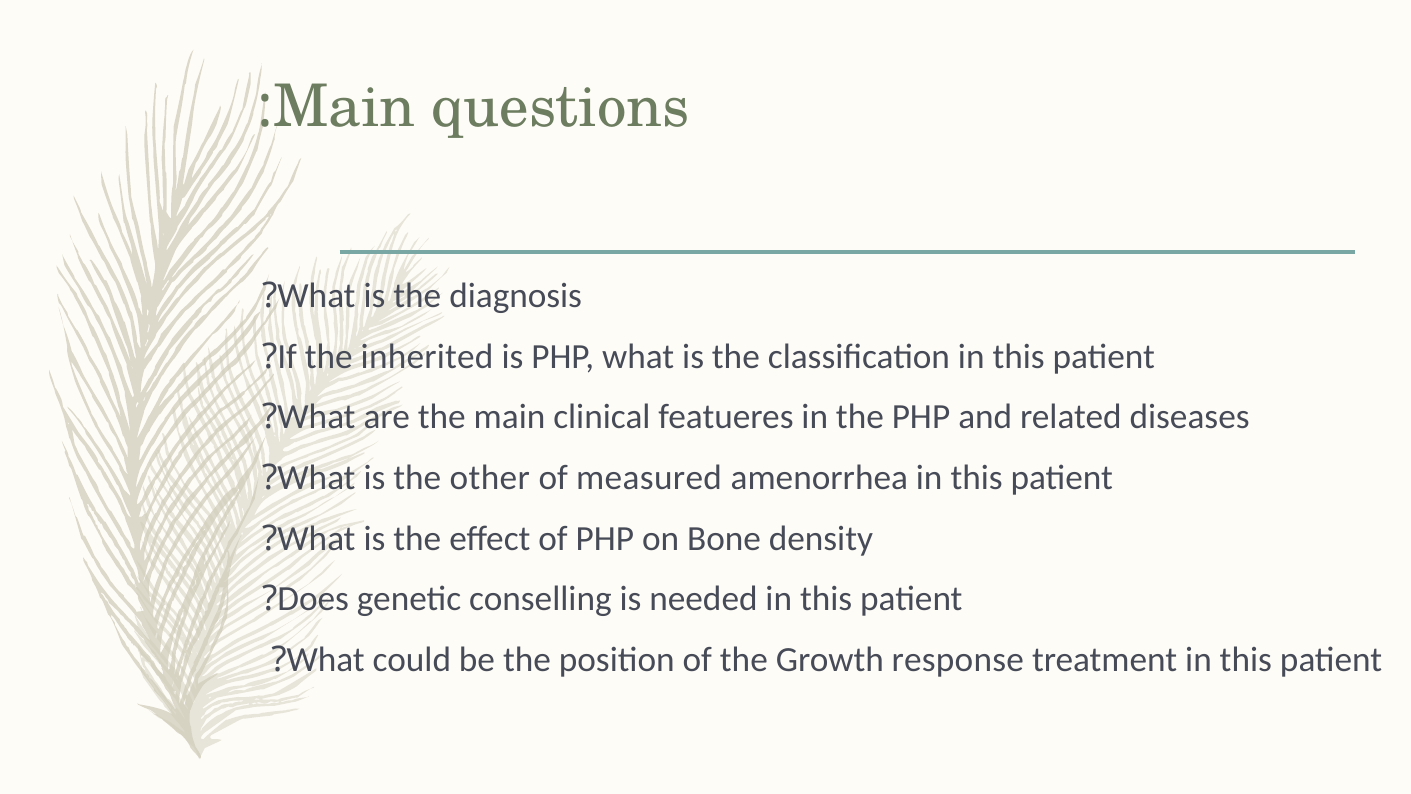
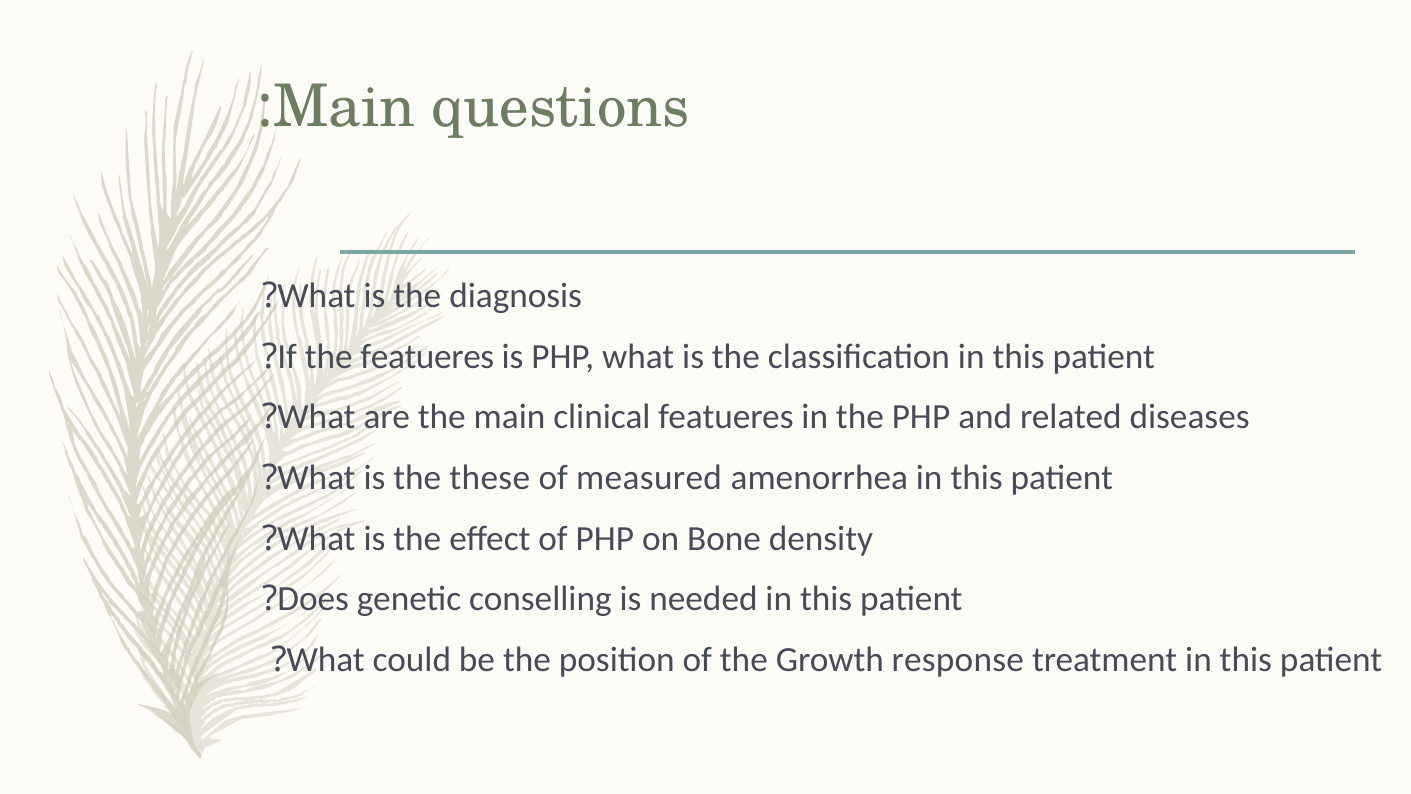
the inherited: inherited -> featueres
other: other -> these
